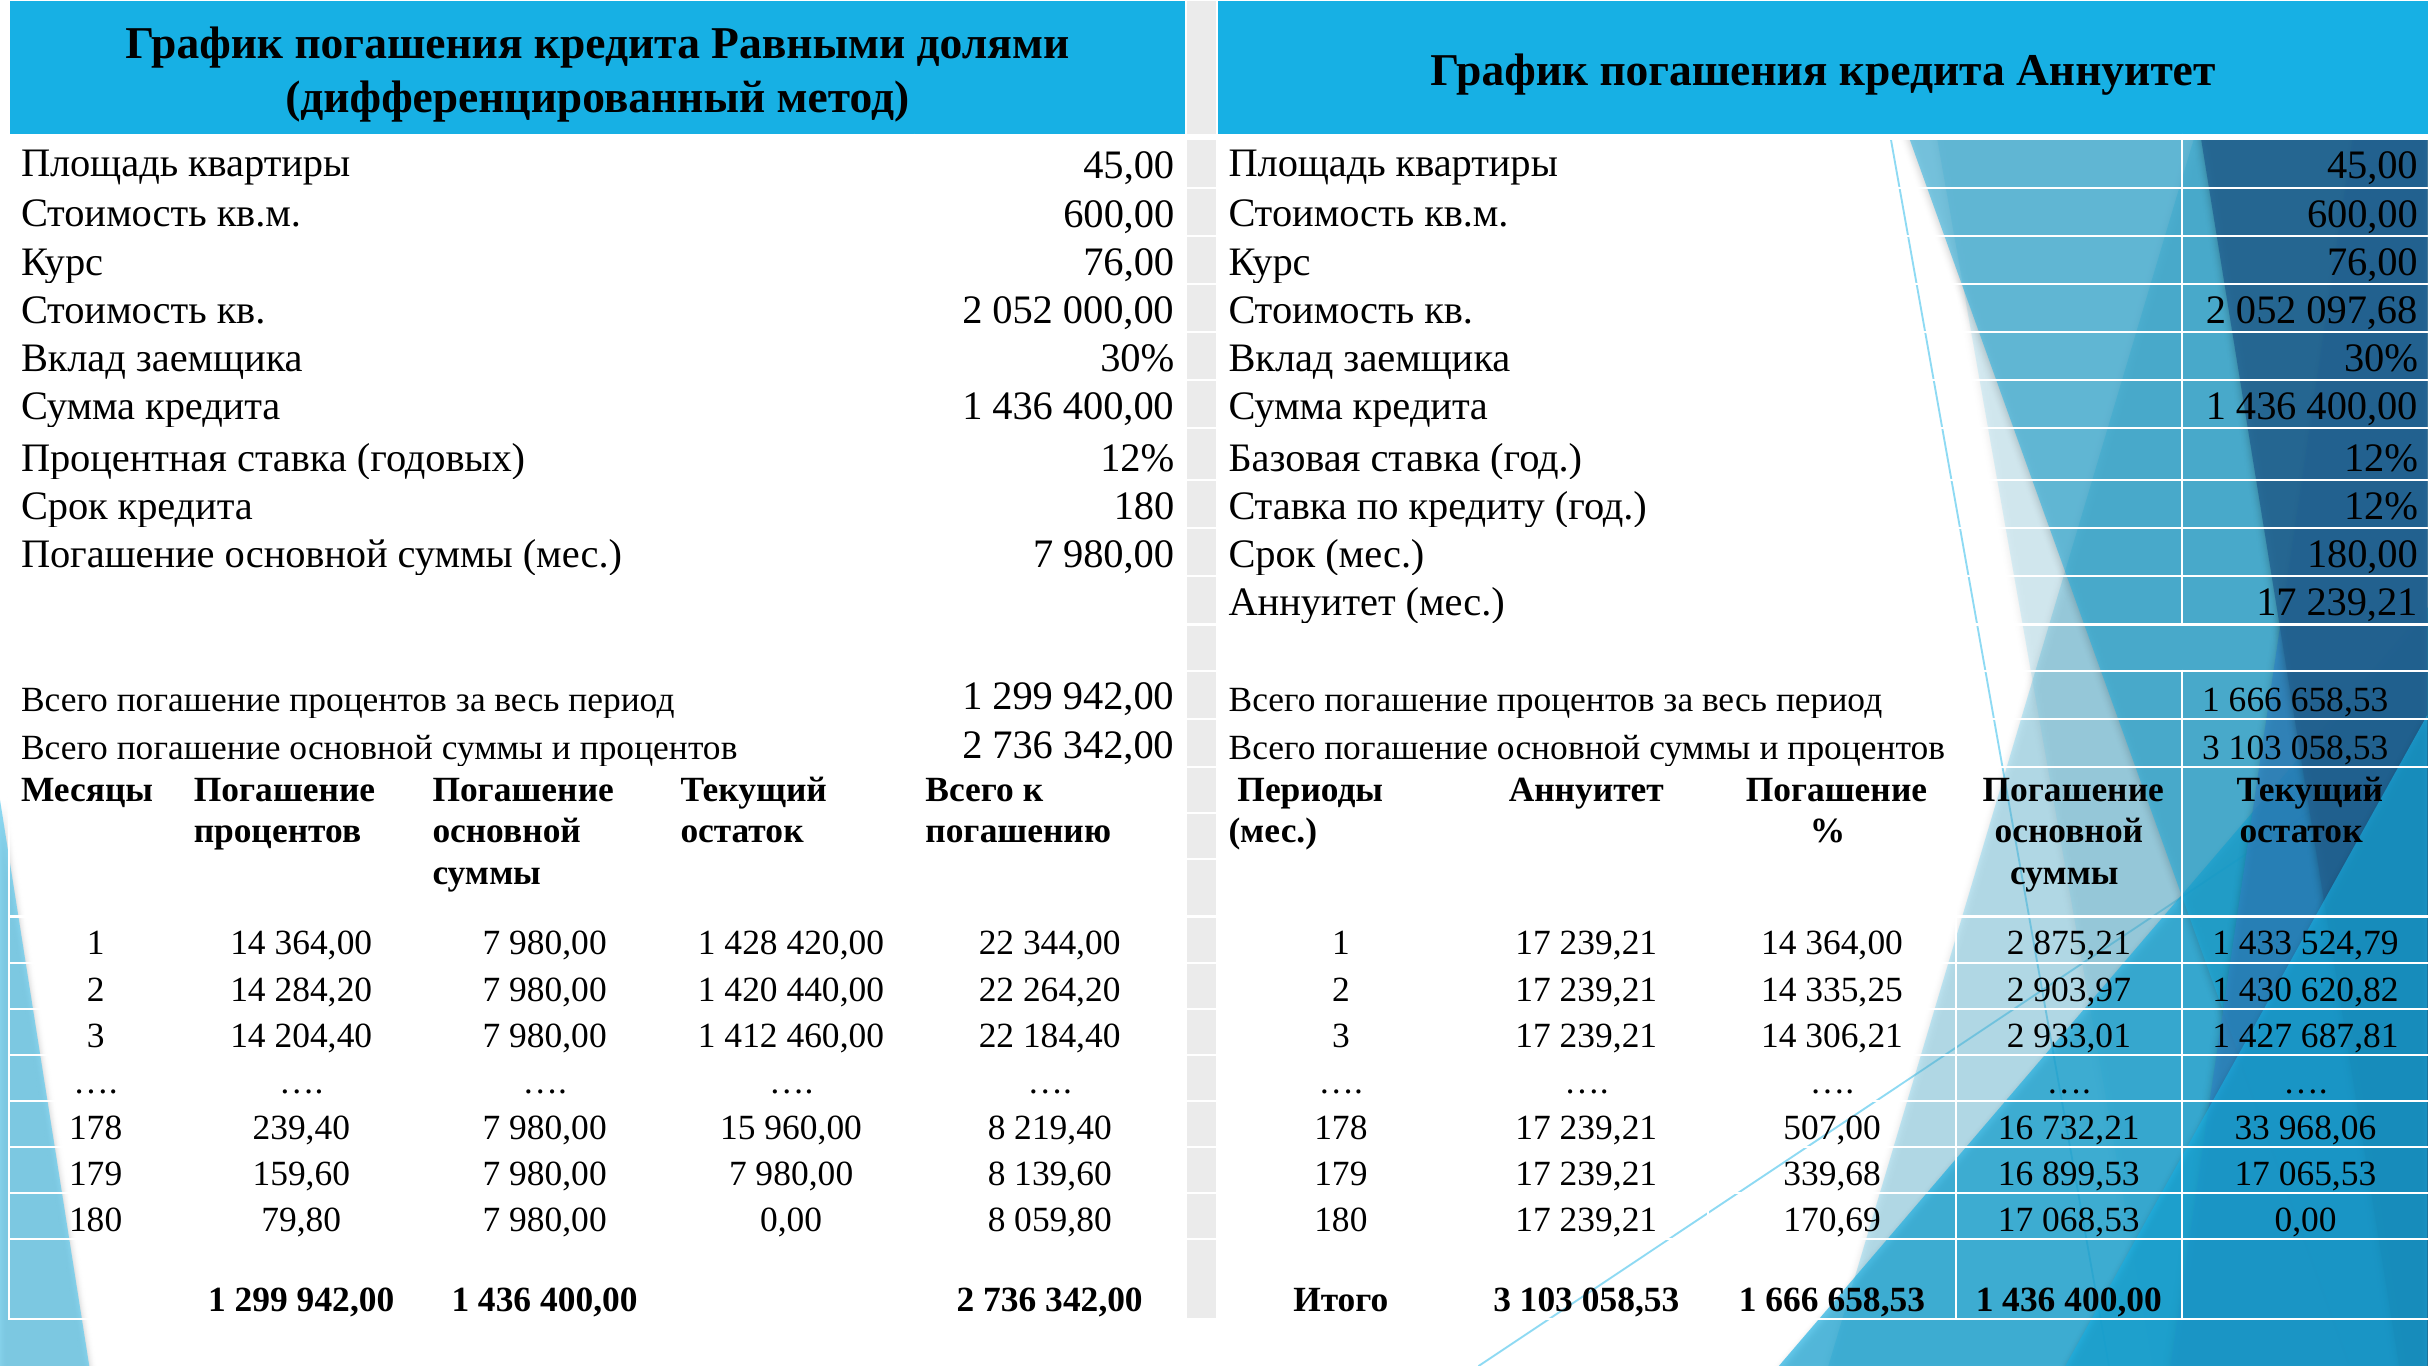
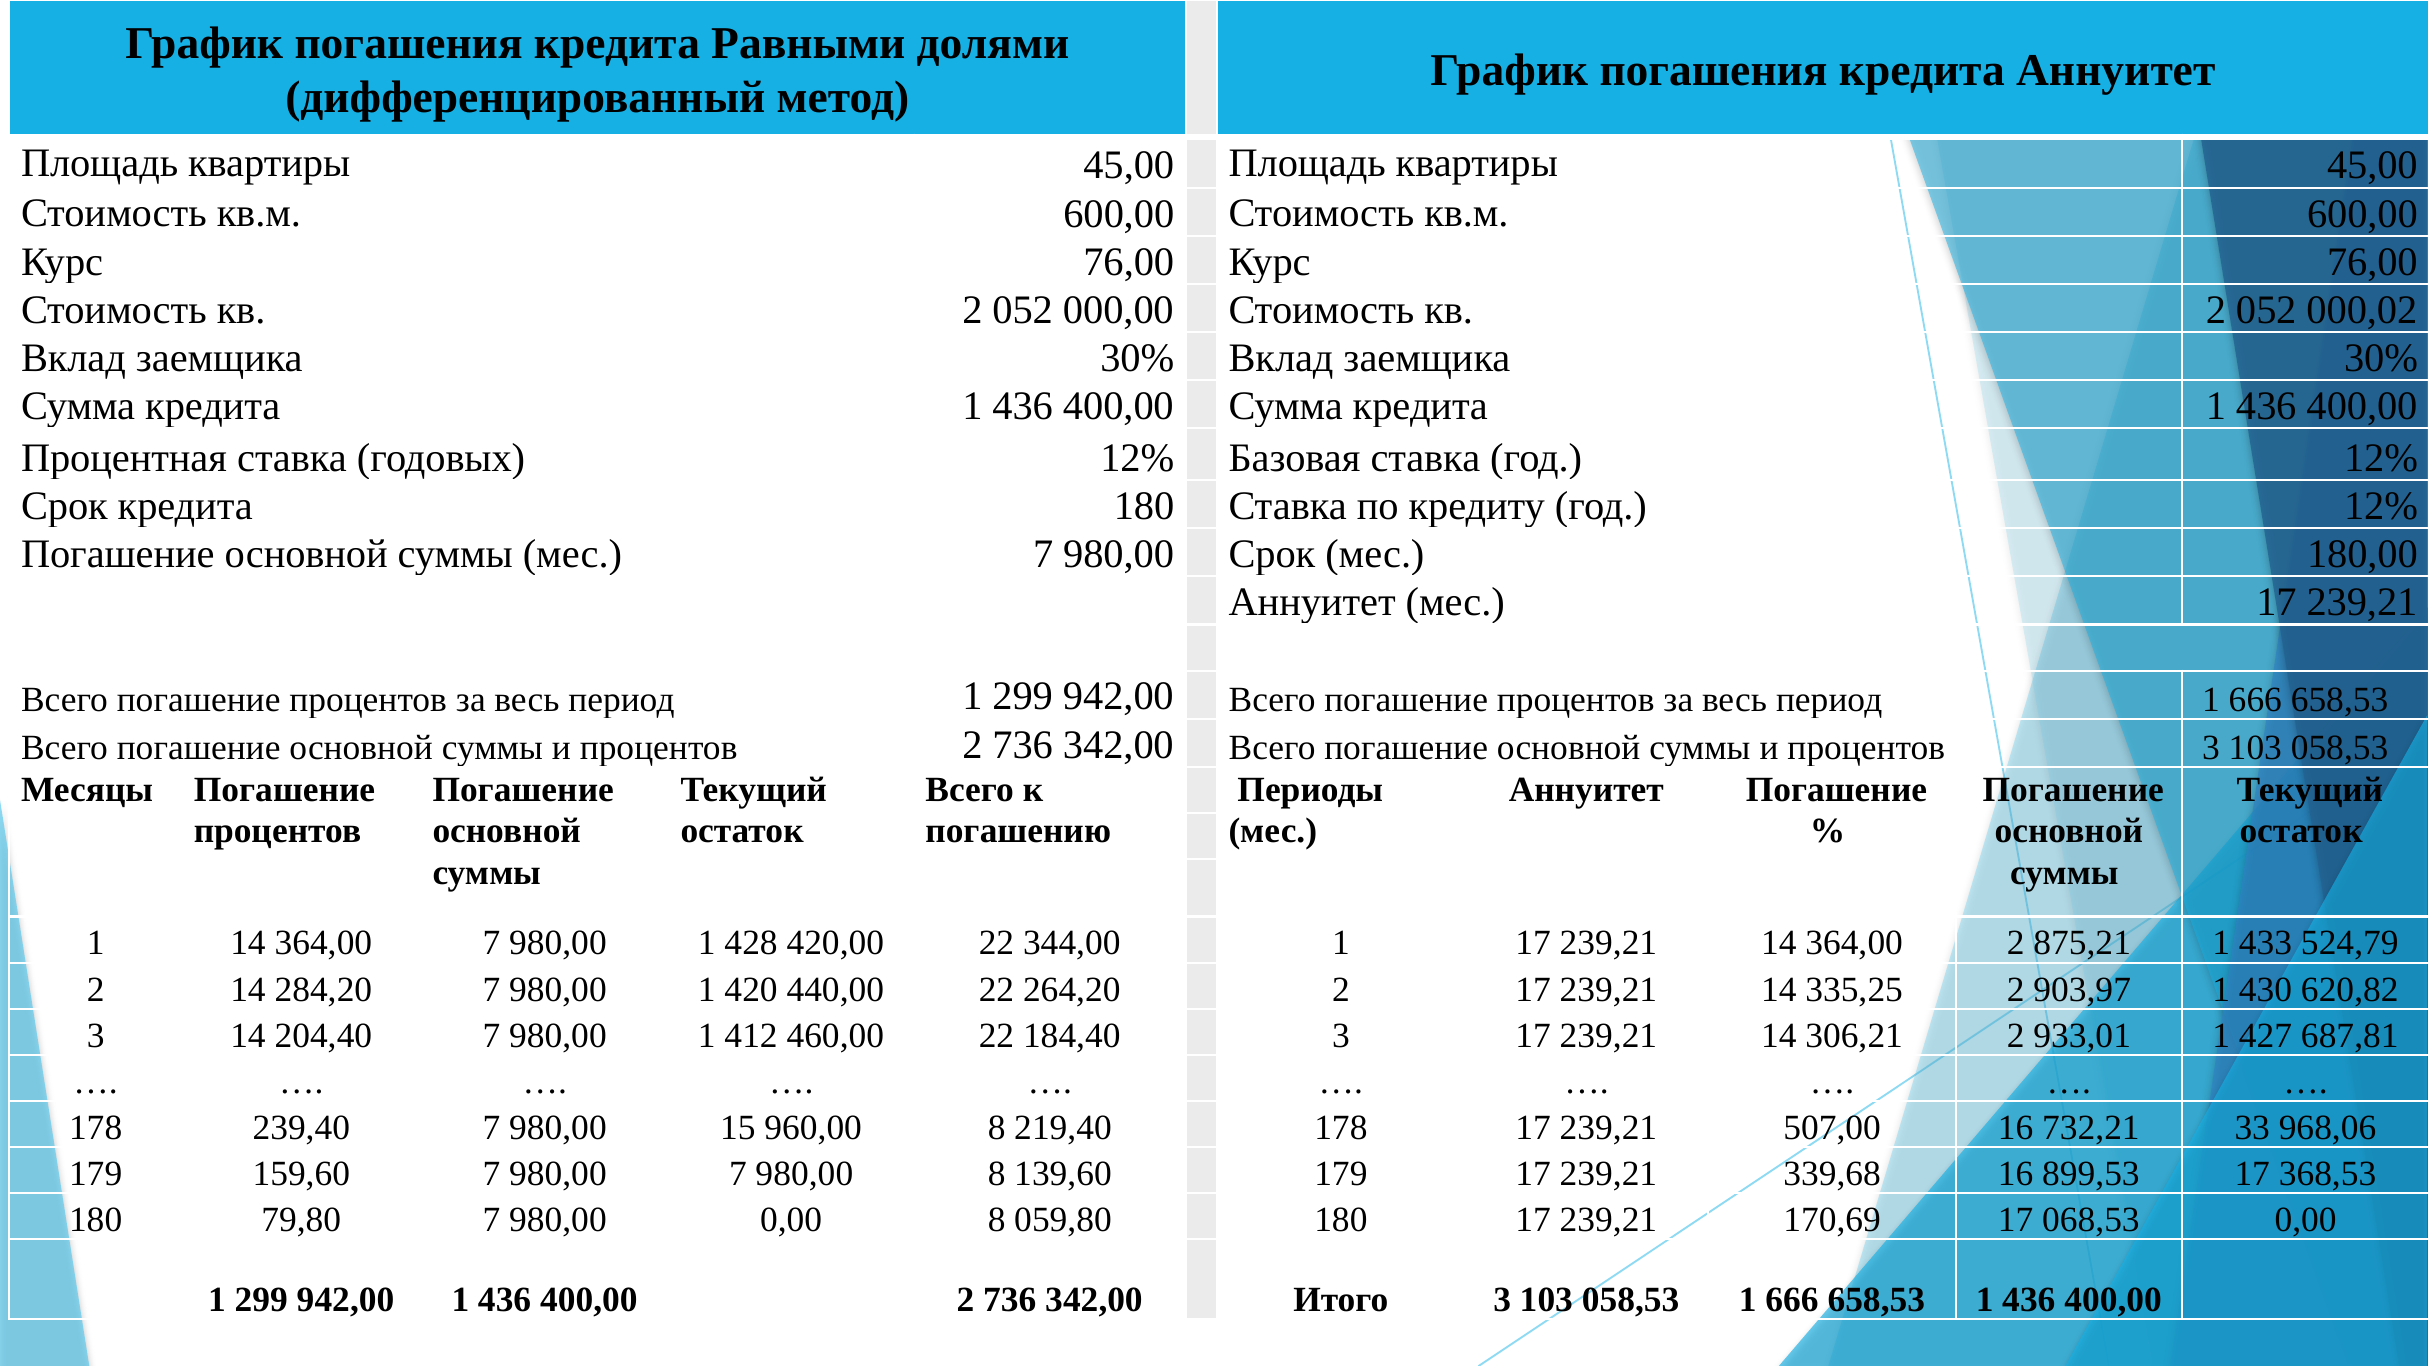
097,68: 097,68 -> 000,02
065,53: 065,53 -> 368,53
